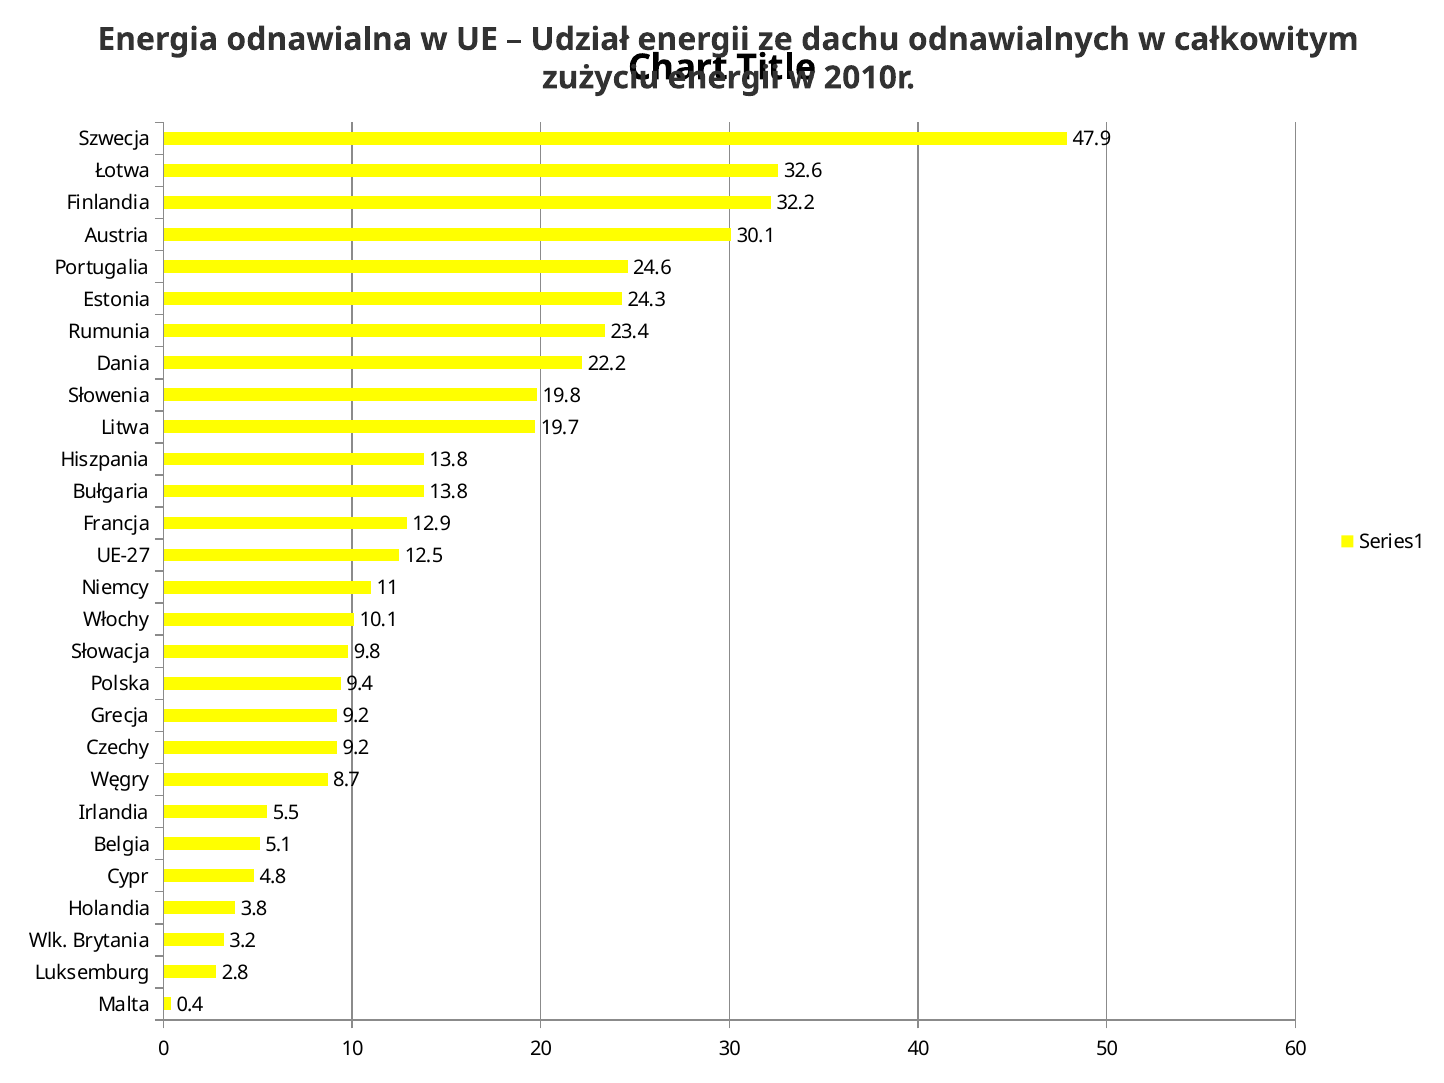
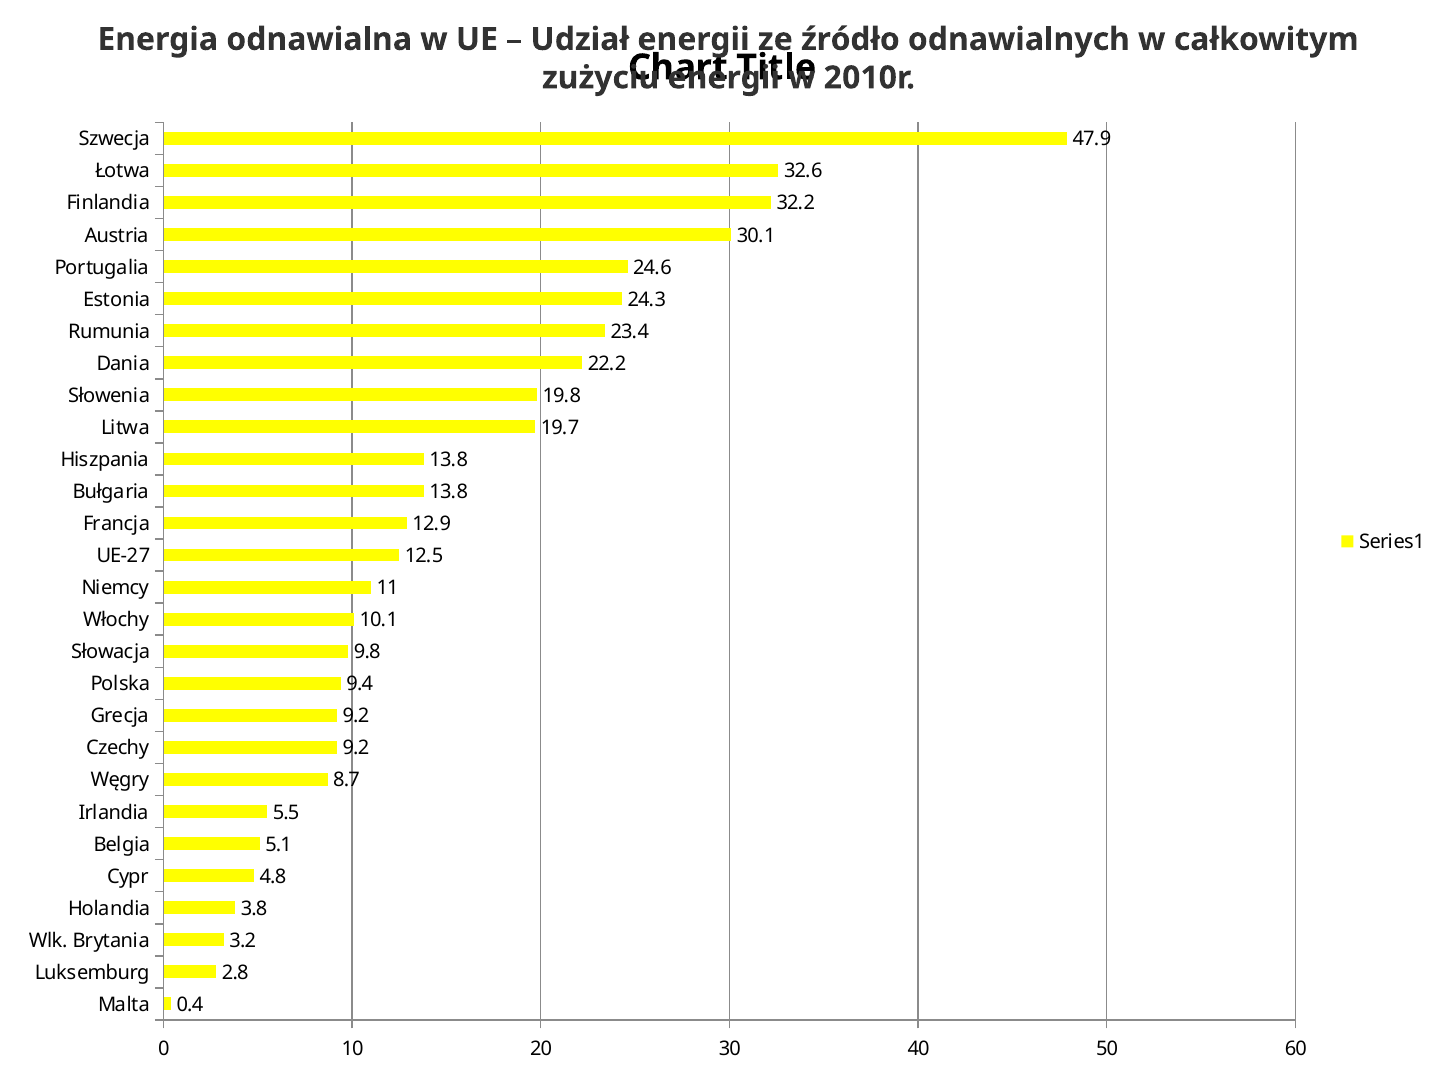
dachu: dachu -> źródło
